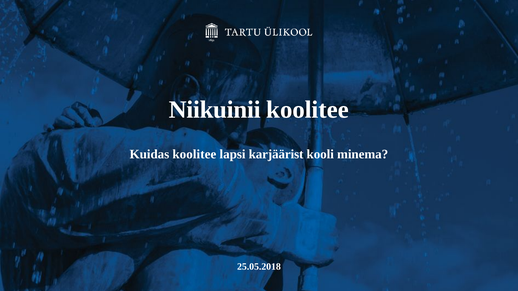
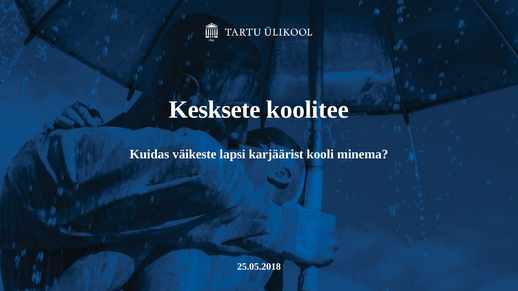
Niikuinii: Niikuinii -> Kesksete
Kuidas koolitee: koolitee -> väikeste
